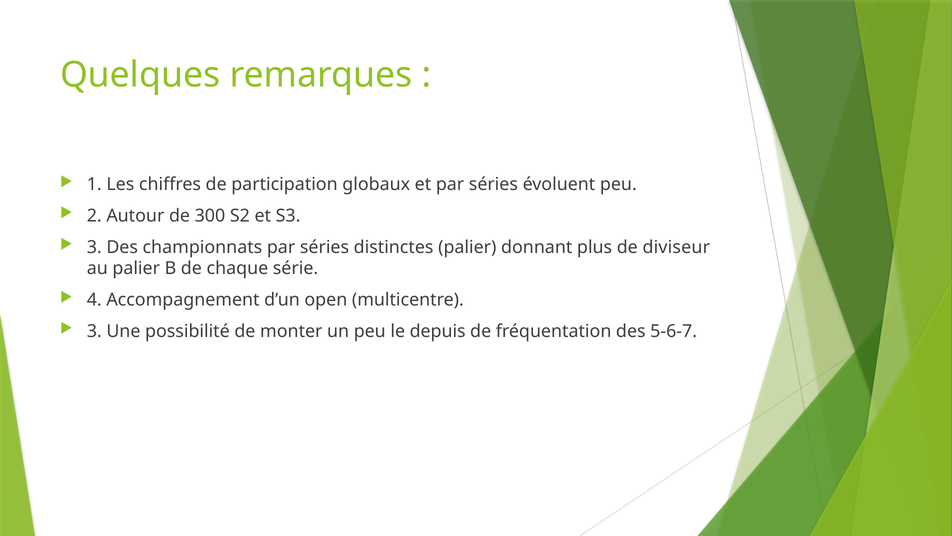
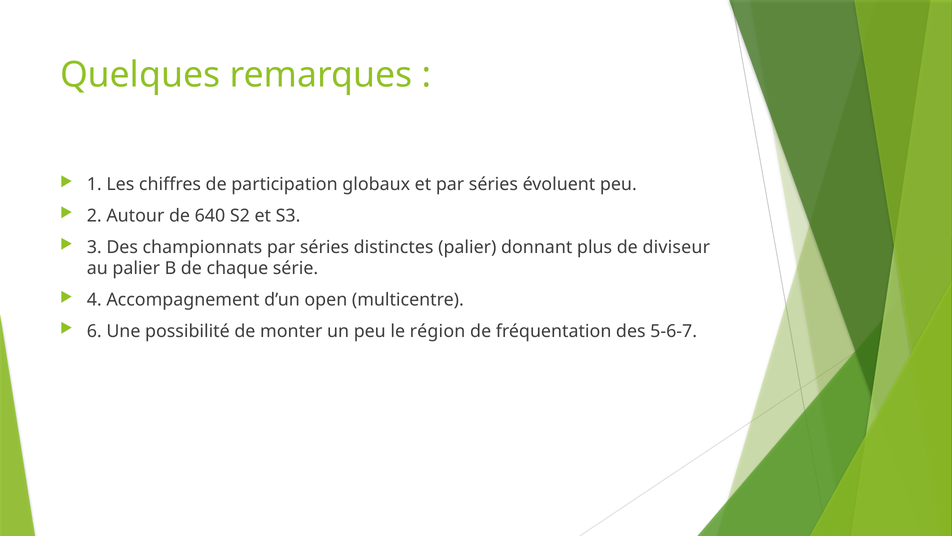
300: 300 -> 640
3 at (94, 331): 3 -> 6
depuis: depuis -> région
